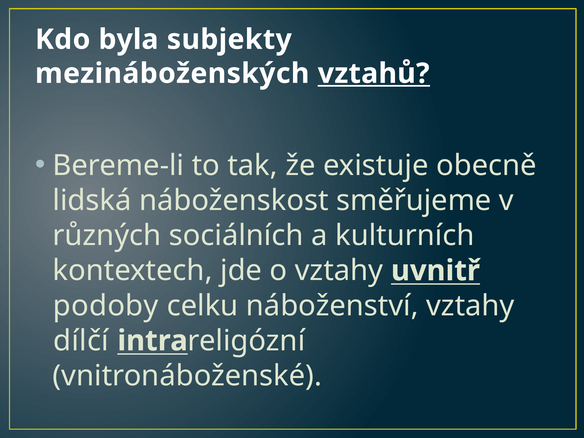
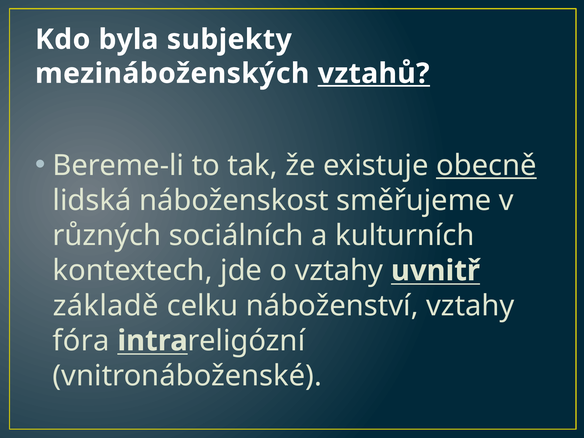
obecně underline: none -> present
podoby: podoby -> základě
dílčí: dílčí -> fóra
